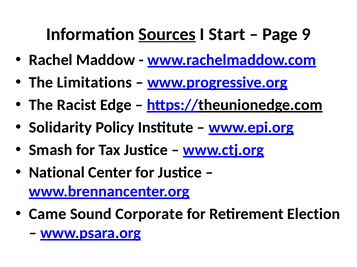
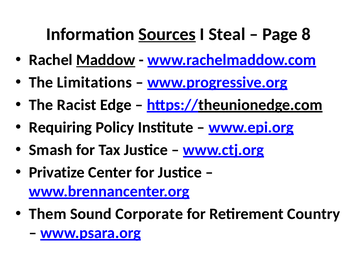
Start: Start -> Steal
9: 9 -> 8
Maddow underline: none -> present
Solidarity: Solidarity -> Requiring
National: National -> Privatize
Came: Came -> Them
Election: Election -> Country
